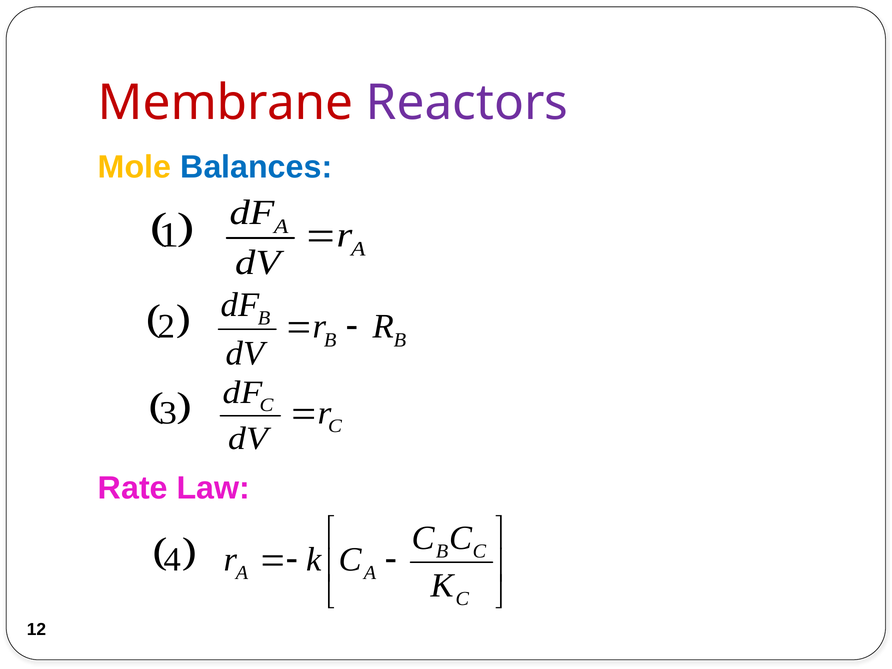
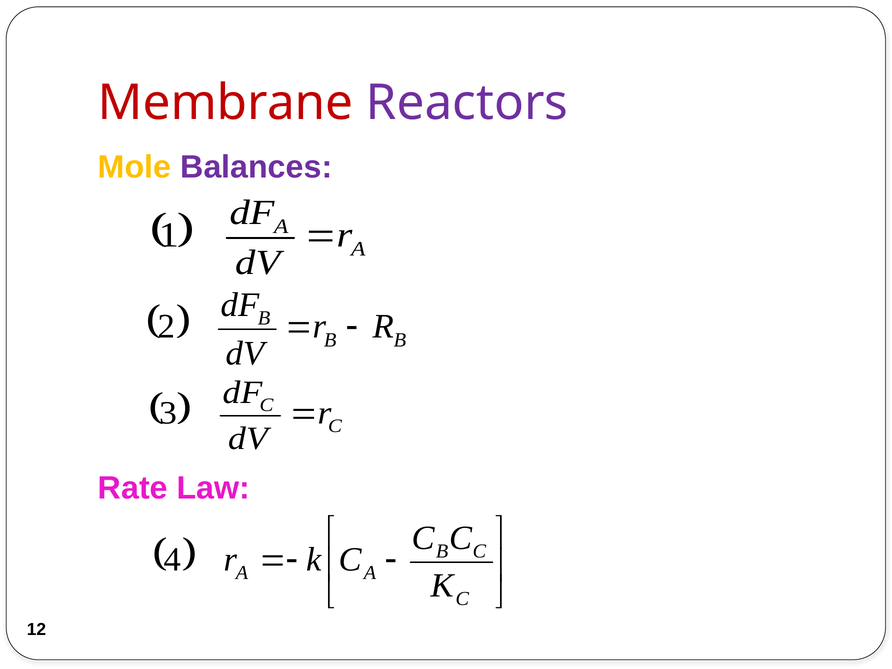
Balances colour: blue -> purple
